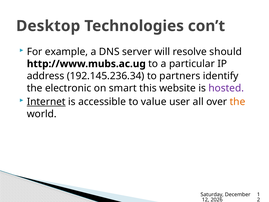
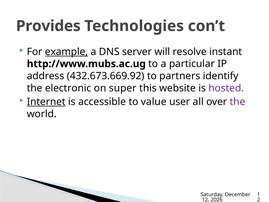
Desktop: Desktop -> Provides
example underline: none -> present
should: should -> instant
192.145.236.34: 192.145.236.34 -> 432.673.669.92
smart: smart -> super
the at (238, 102) colour: orange -> purple
